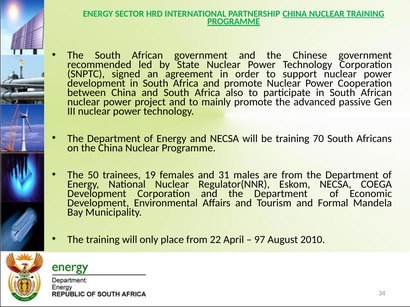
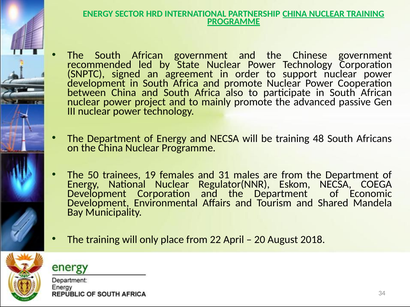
70: 70 -> 48
Formal: Formal -> Shared
97: 97 -> 20
2010: 2010 -> 2018
